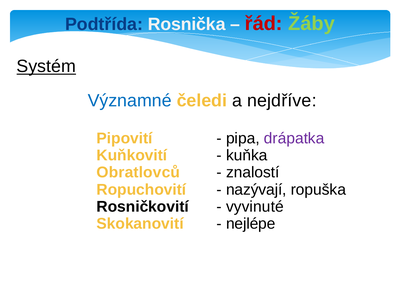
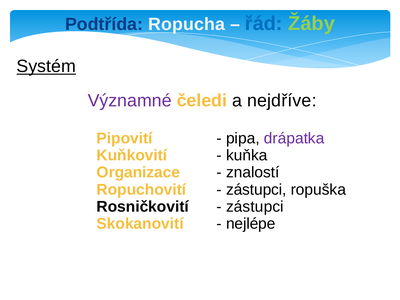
Rosnička: Rosnička -> Ropucha
řád colour: red -> blue
Významné colour: blue -> purple
Obratlovců: Obratlovců -> Organizace
nazývají at (256, 190): nazývají -> zástupci
vyvinuté at (255, 207): vyvinuté -> zástupci
